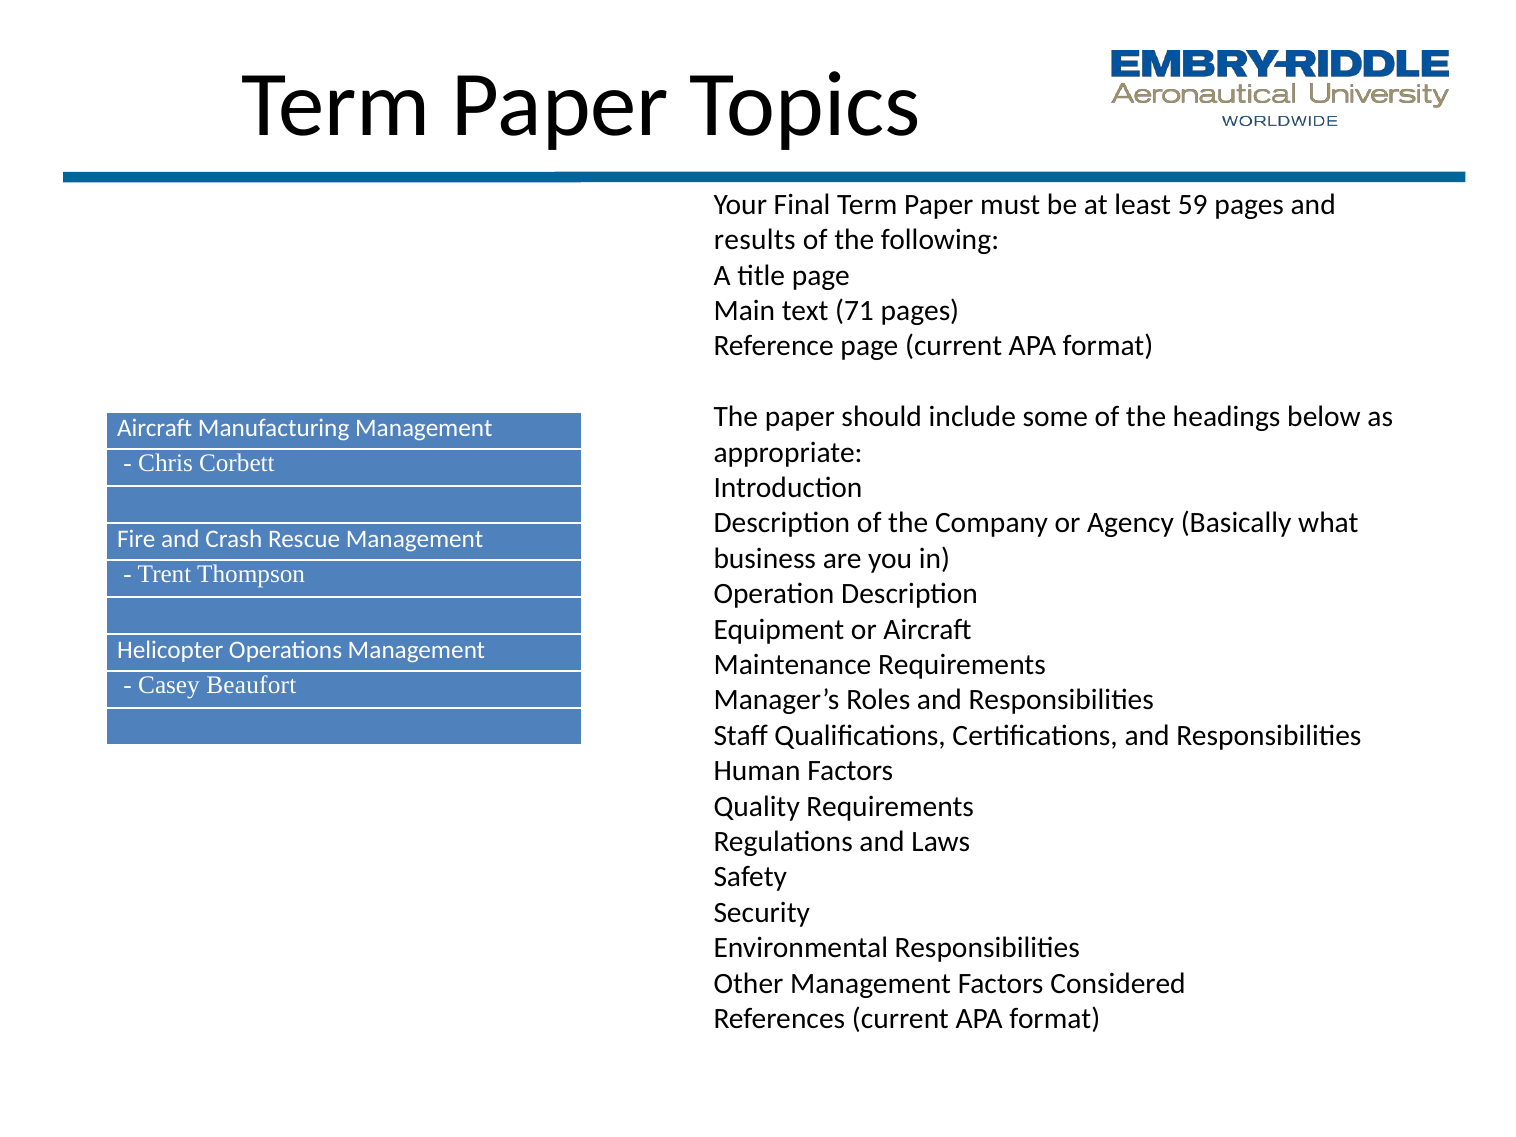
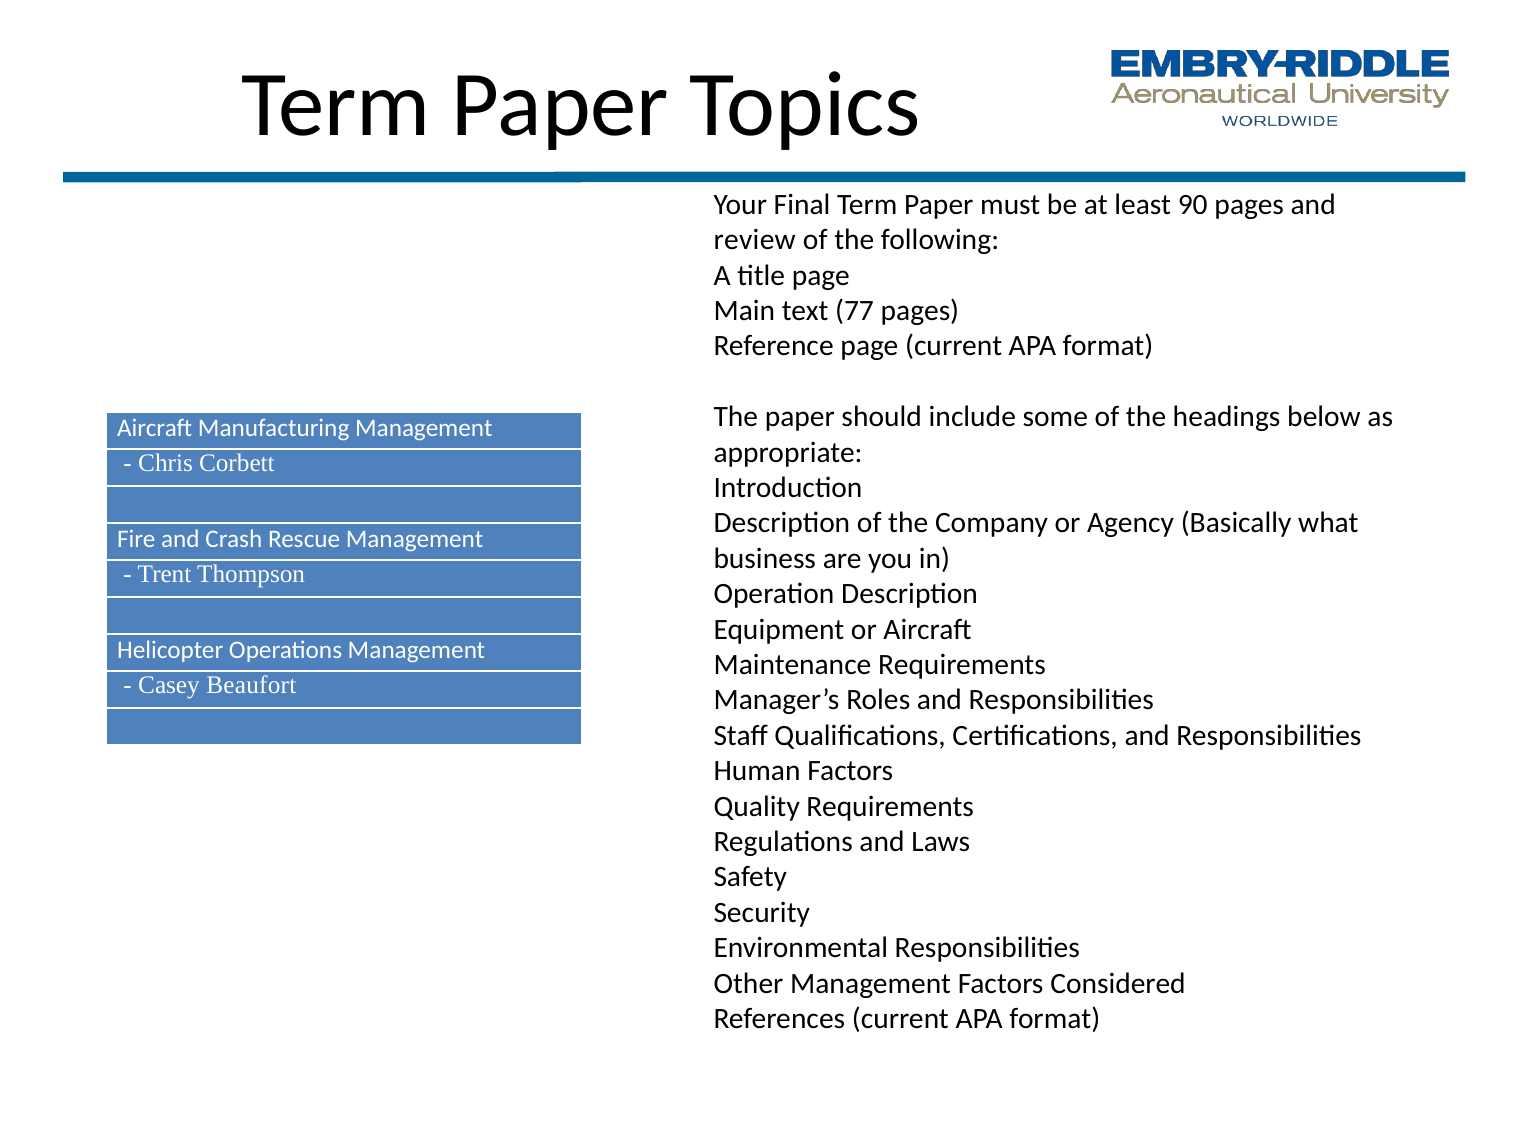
59: 59 -> 90
results: results -> review
71: 71 -> 77
